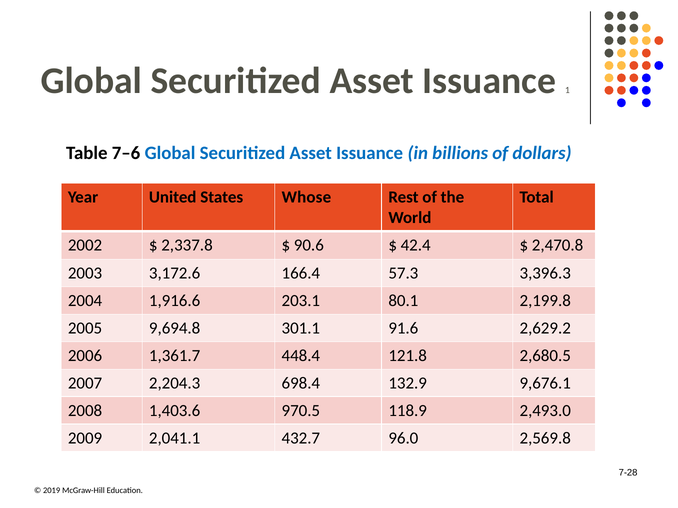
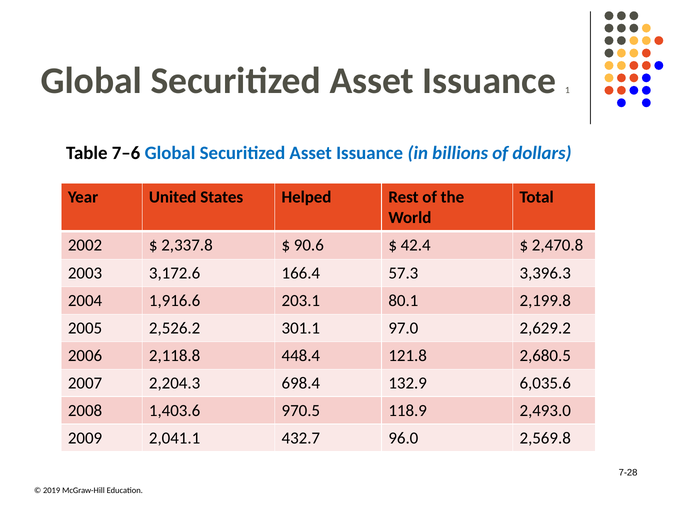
Whose: Whose -> Helped
9,694.8: 9,694.8 -> 2,526.2
91.6: 91.6 -> 97.0
1,361.7: 1,361.7 -> 2,118.8
9,676.1: 9,676.1 -> 6,035.6
